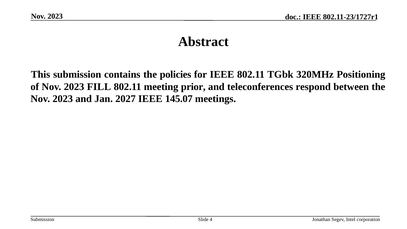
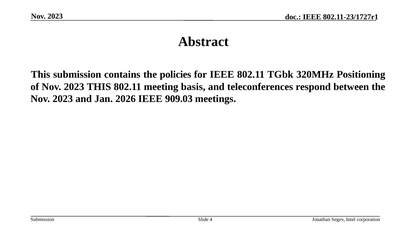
2023 FILL: FILL -> THIS
prior: prior -> basis
2027: 2027 -> 2026
145.07: 145.07 -> 909.03
